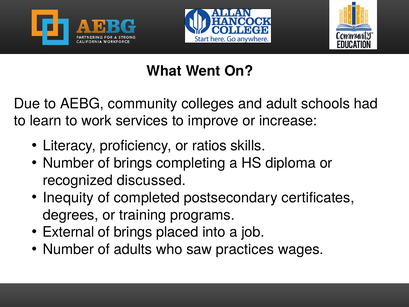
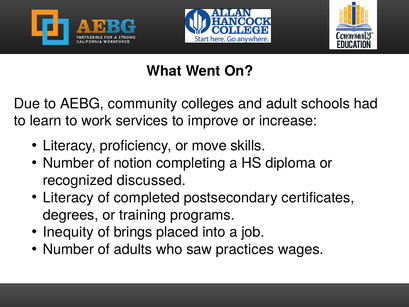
ratios: ratios -> move
Number of brings: brings -> notion
Inequity at (68, 197): Inequity -> Literacy
External: External -> Inequity
